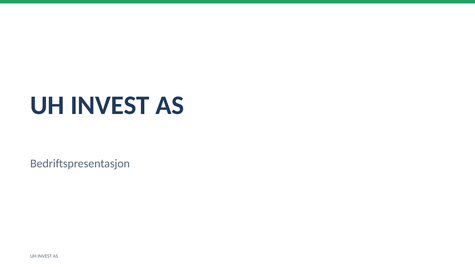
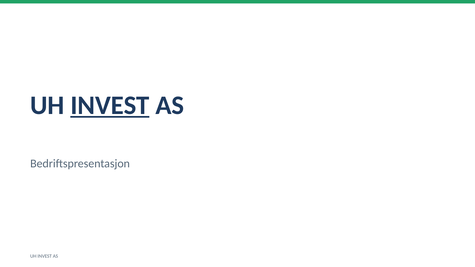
INVEST at (110, 105) underline: none -> present
